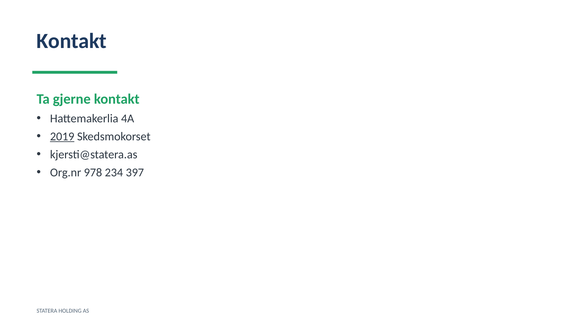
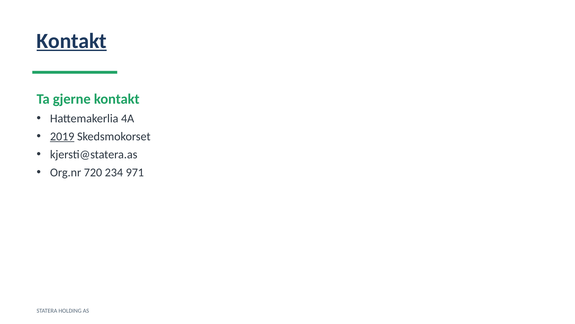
Kontakt at (72, 41) underline: none -> present
978: 978 -> 720
397: 397 -> 971
